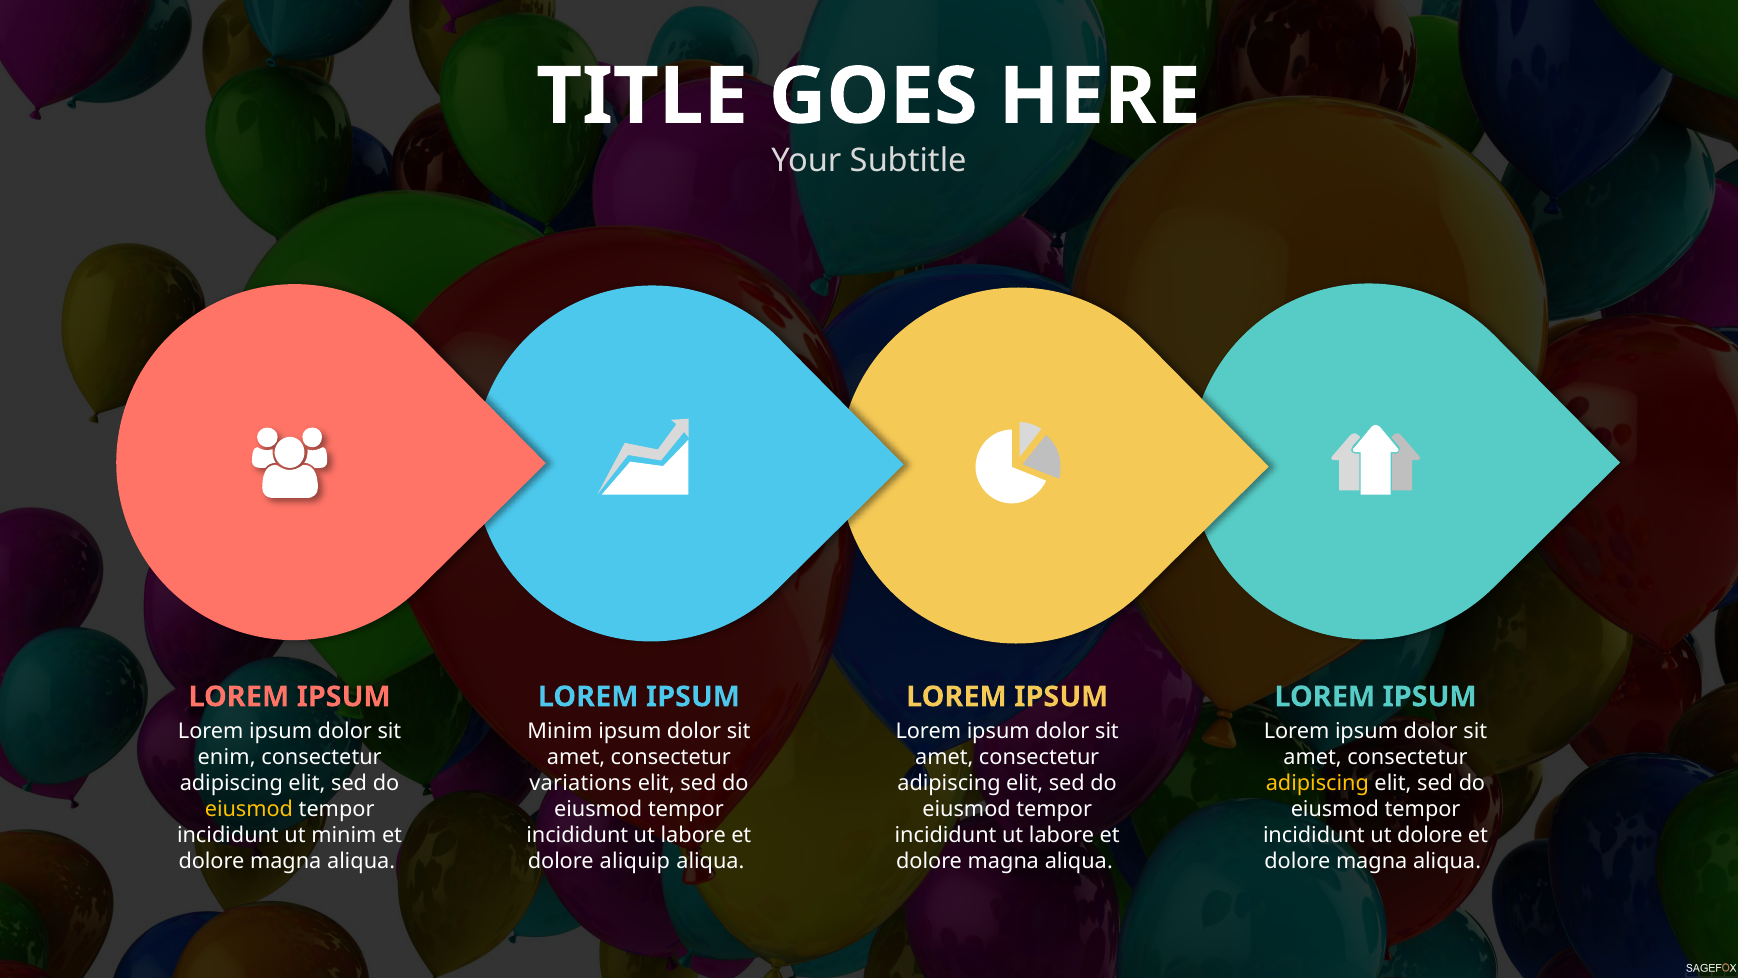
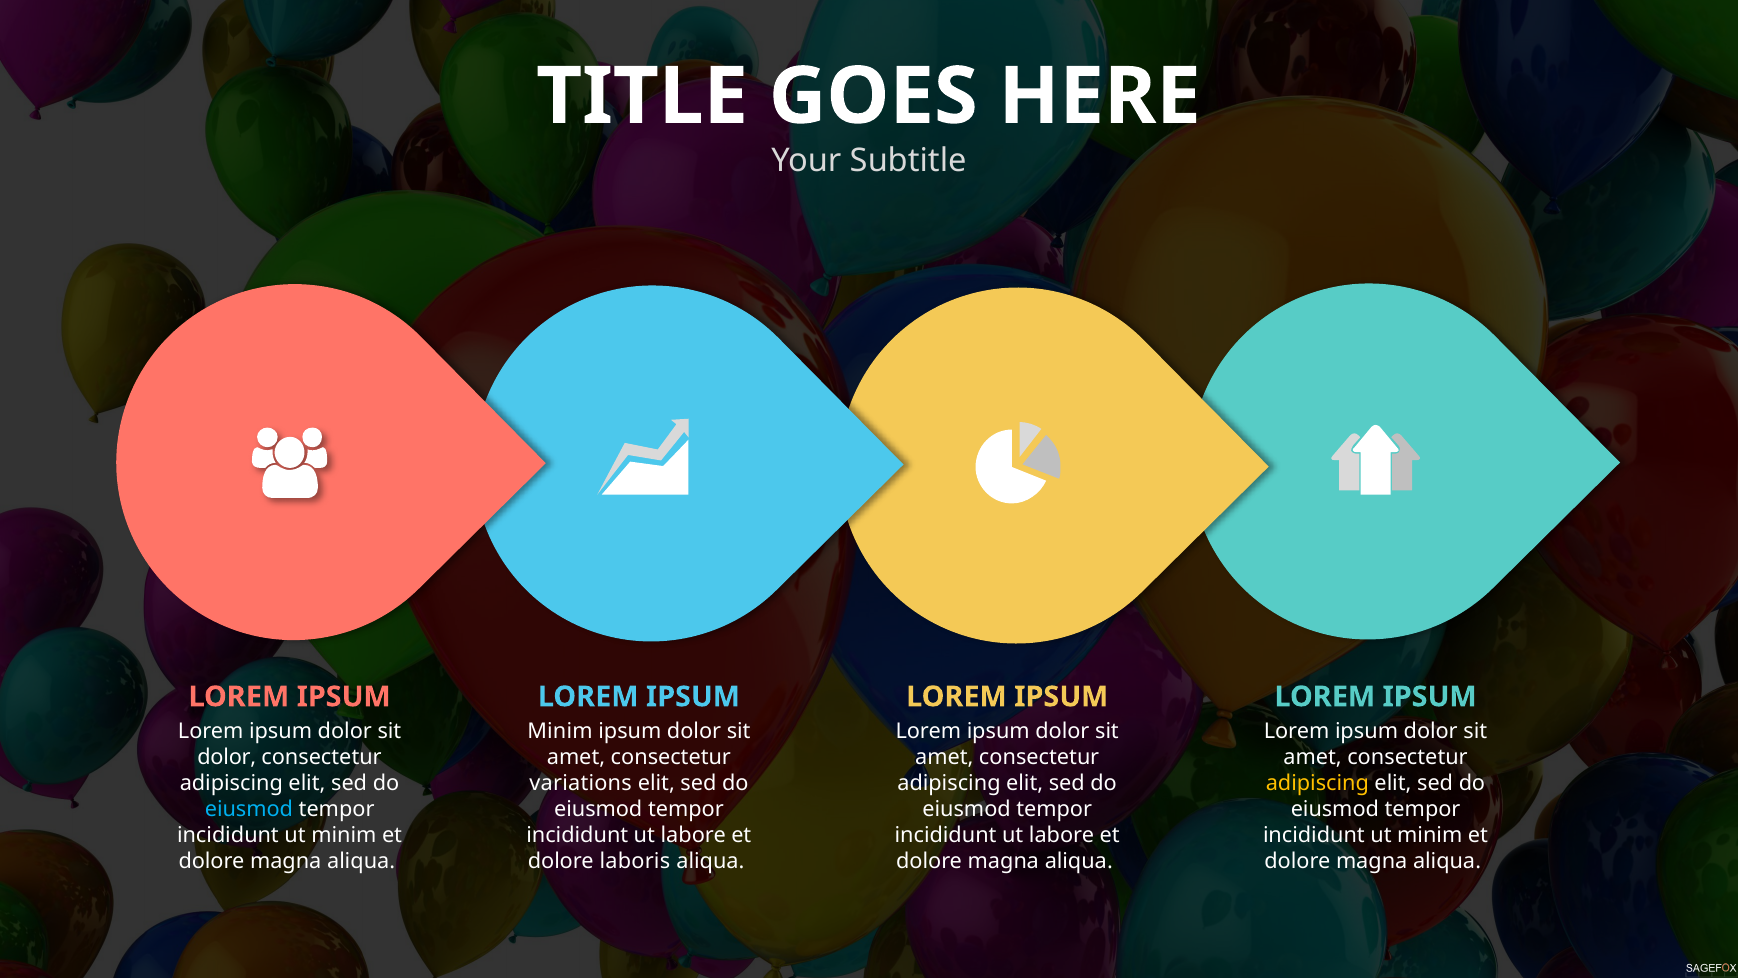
enim at (227, 757): enim -> dolor
eiusmod at (249, 809) colour: yellow -> light blue
dolore at (1430, 835): dolore -> minim
aliquip: aliquip -> laboris
